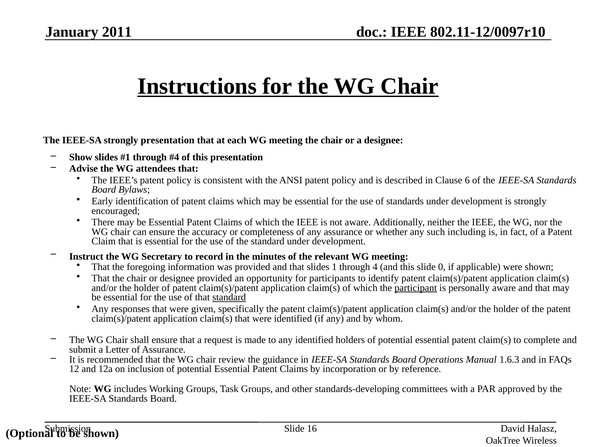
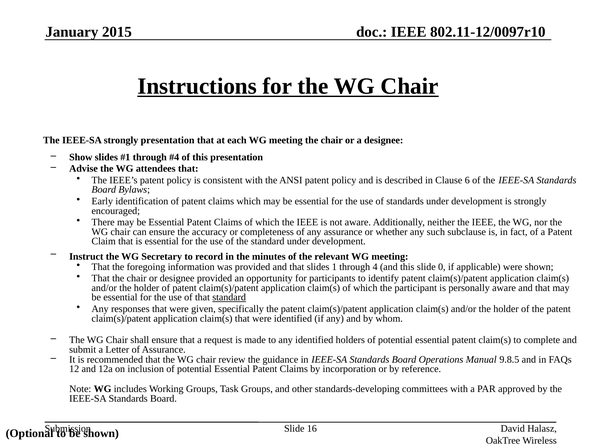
2011: 2011 -> 2015
including: including -> subclause
participant underline: present -> none
1.6.3: 1.6.3 -> 9.8.5
